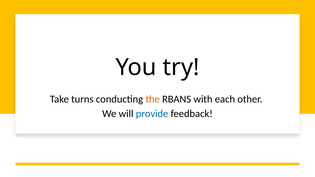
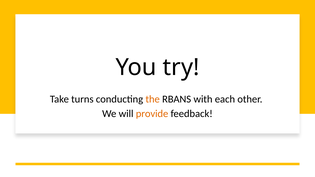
provide colour: blue -> orange
